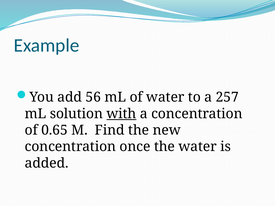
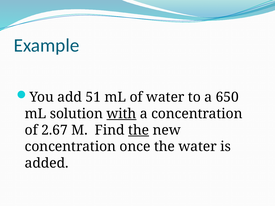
56: 56 -> 51
257: 257 -> 650
0.65: 0.65 -> 2.67
the at (139, 130) underline: none -> present
